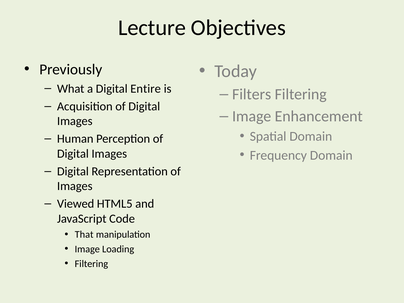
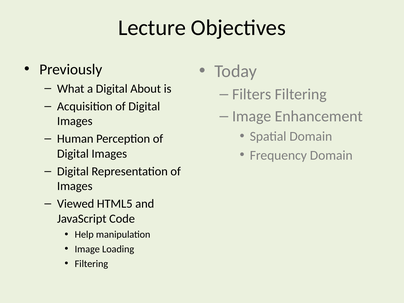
Entire: Entire -> About
That: That -> Help
